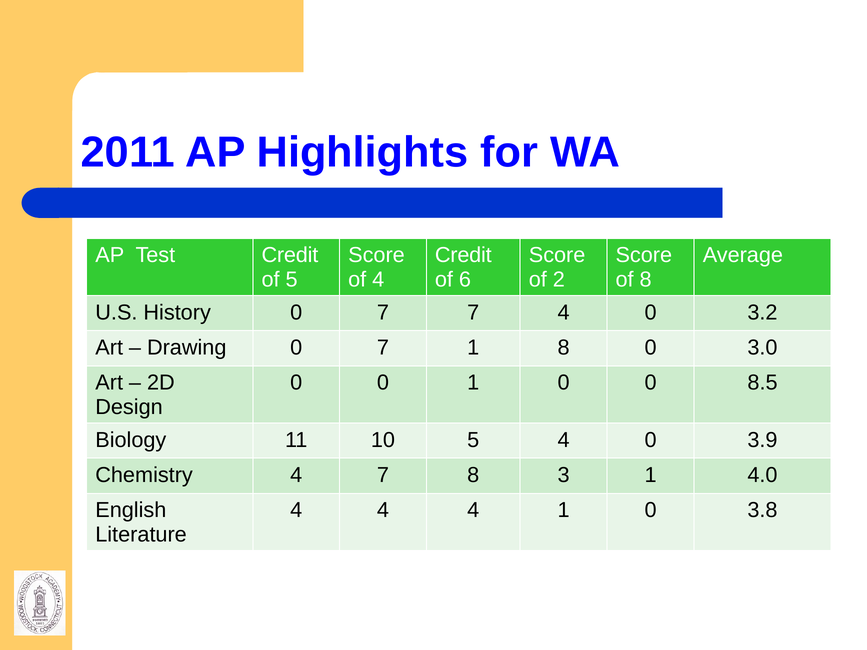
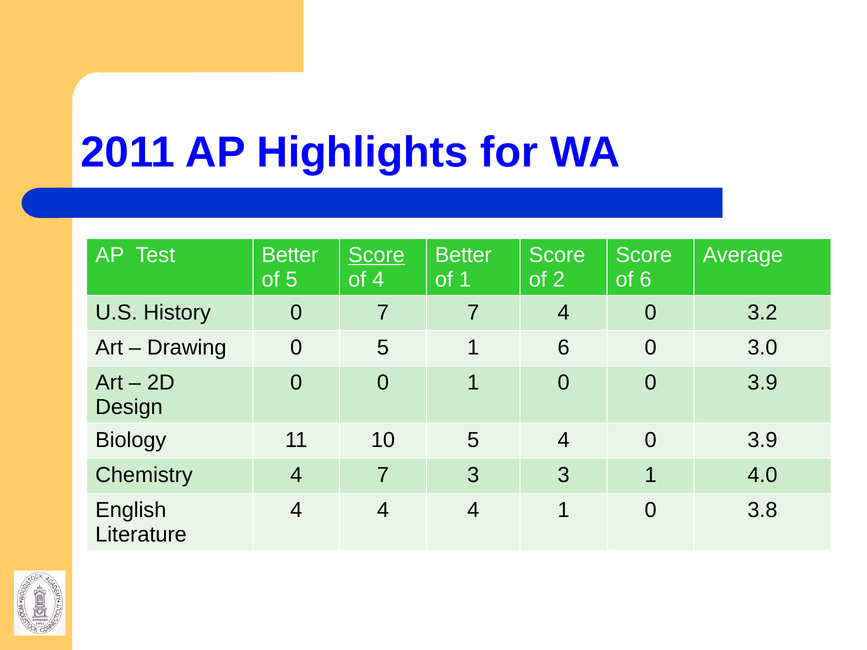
Test Credit: Credit -> Better
Score at (377, 255) underline: none -> present
Credit at (463, 255): Credit -> Better
of 6: 6 -> 1
of 8: 8 -> 6
Drawing 0 7: 7 -> 5
1 8: 8 -> 6
0 0 8.5: 8.5 -> 3.9
7 8: 8 -> 3
